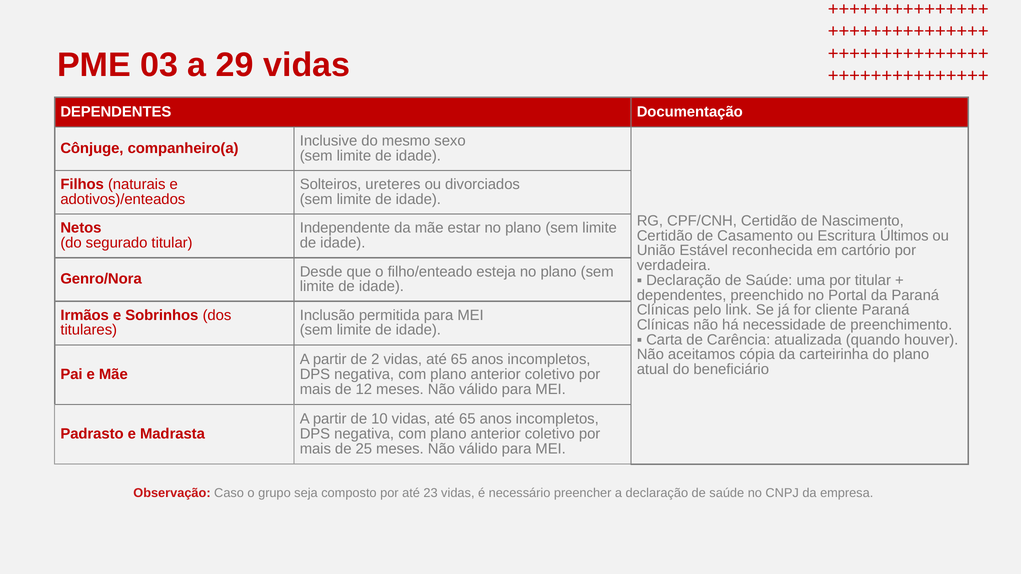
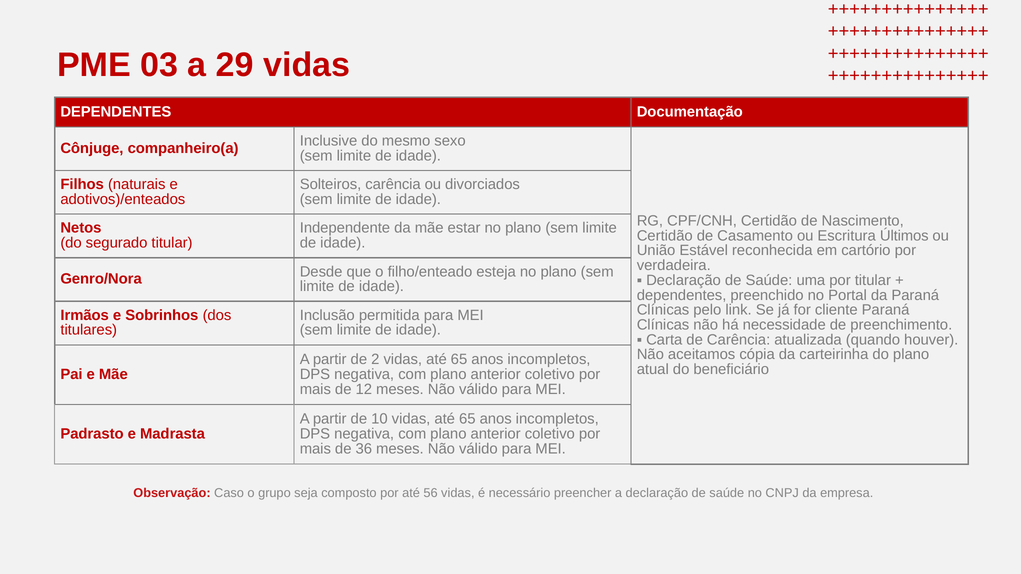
Solteiros ureteres: ureteres -> carência
25: 25 -> 36
23: 23 -> 56
